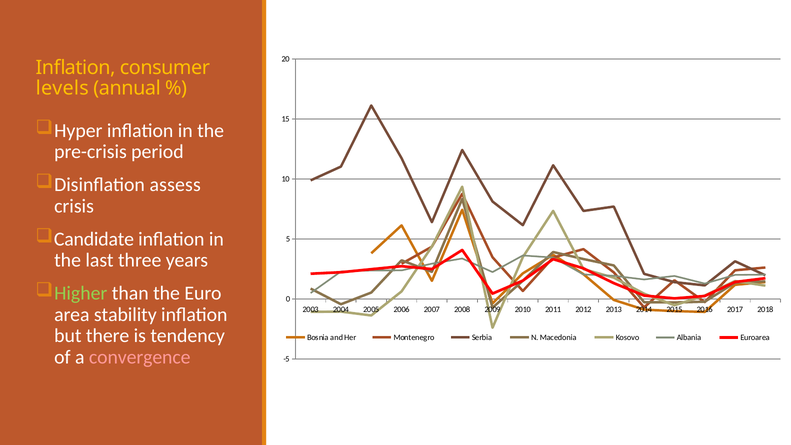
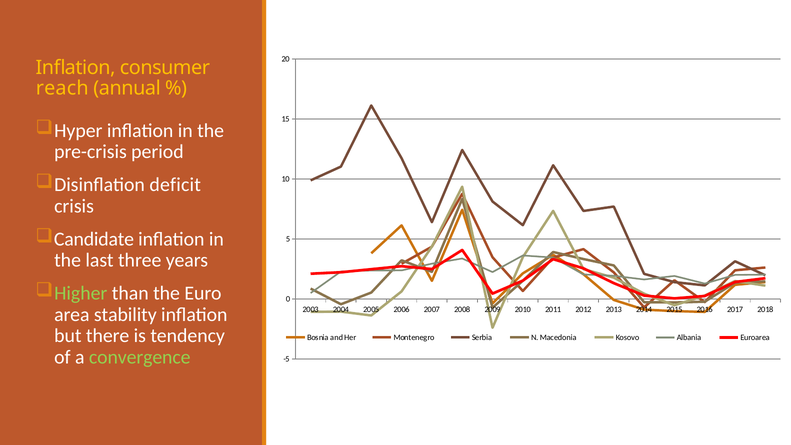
levels: levels -> reach
assess: assess -> deficit
convergence colour: pink -> light green
